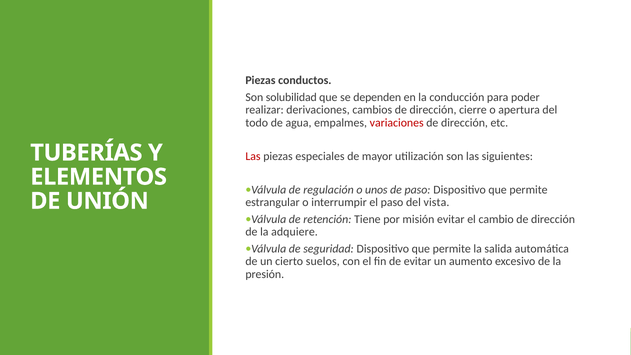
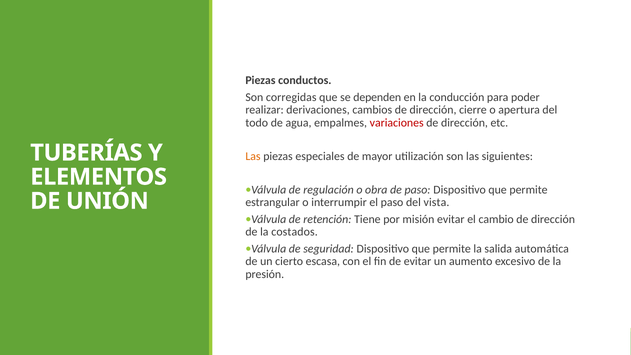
solubilidad: solubilidad -> corregidas
Las at (253, 156) colour: red -> orange
unos: unos -> obra
adquiere: adquiere -> costados
suelos: suelos -> escasa
